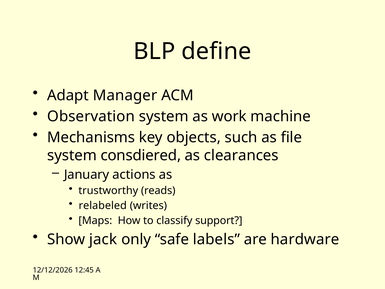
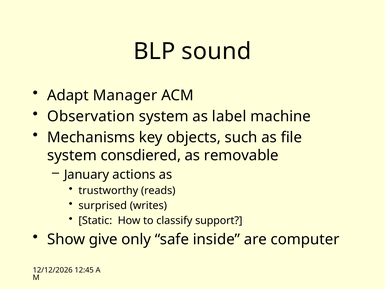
define: define -> sound
work: work -> label
clearances: clearances -> removable
relabeled: relabeled -> surprised
Maps: Maps -> Static
jack: jack -> give
labels: labels -> inside
hardware: hardware -> computer
